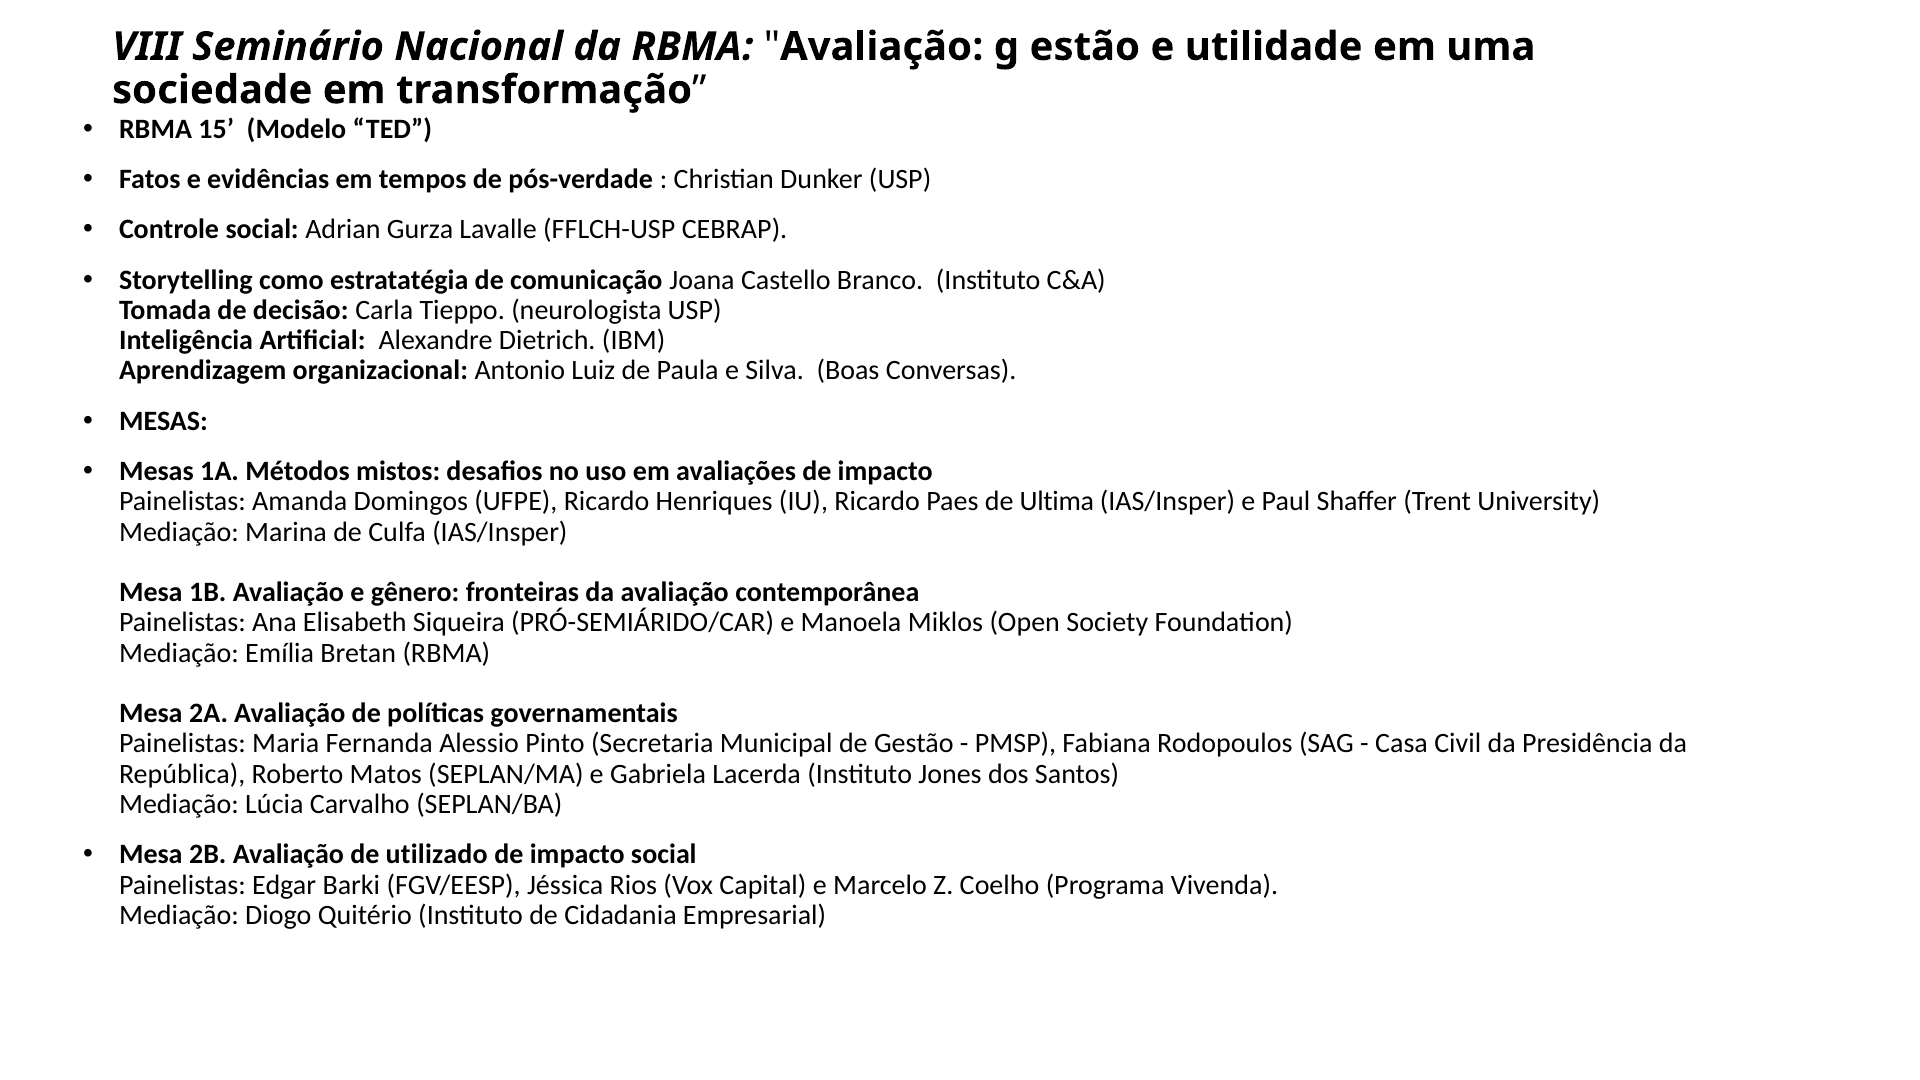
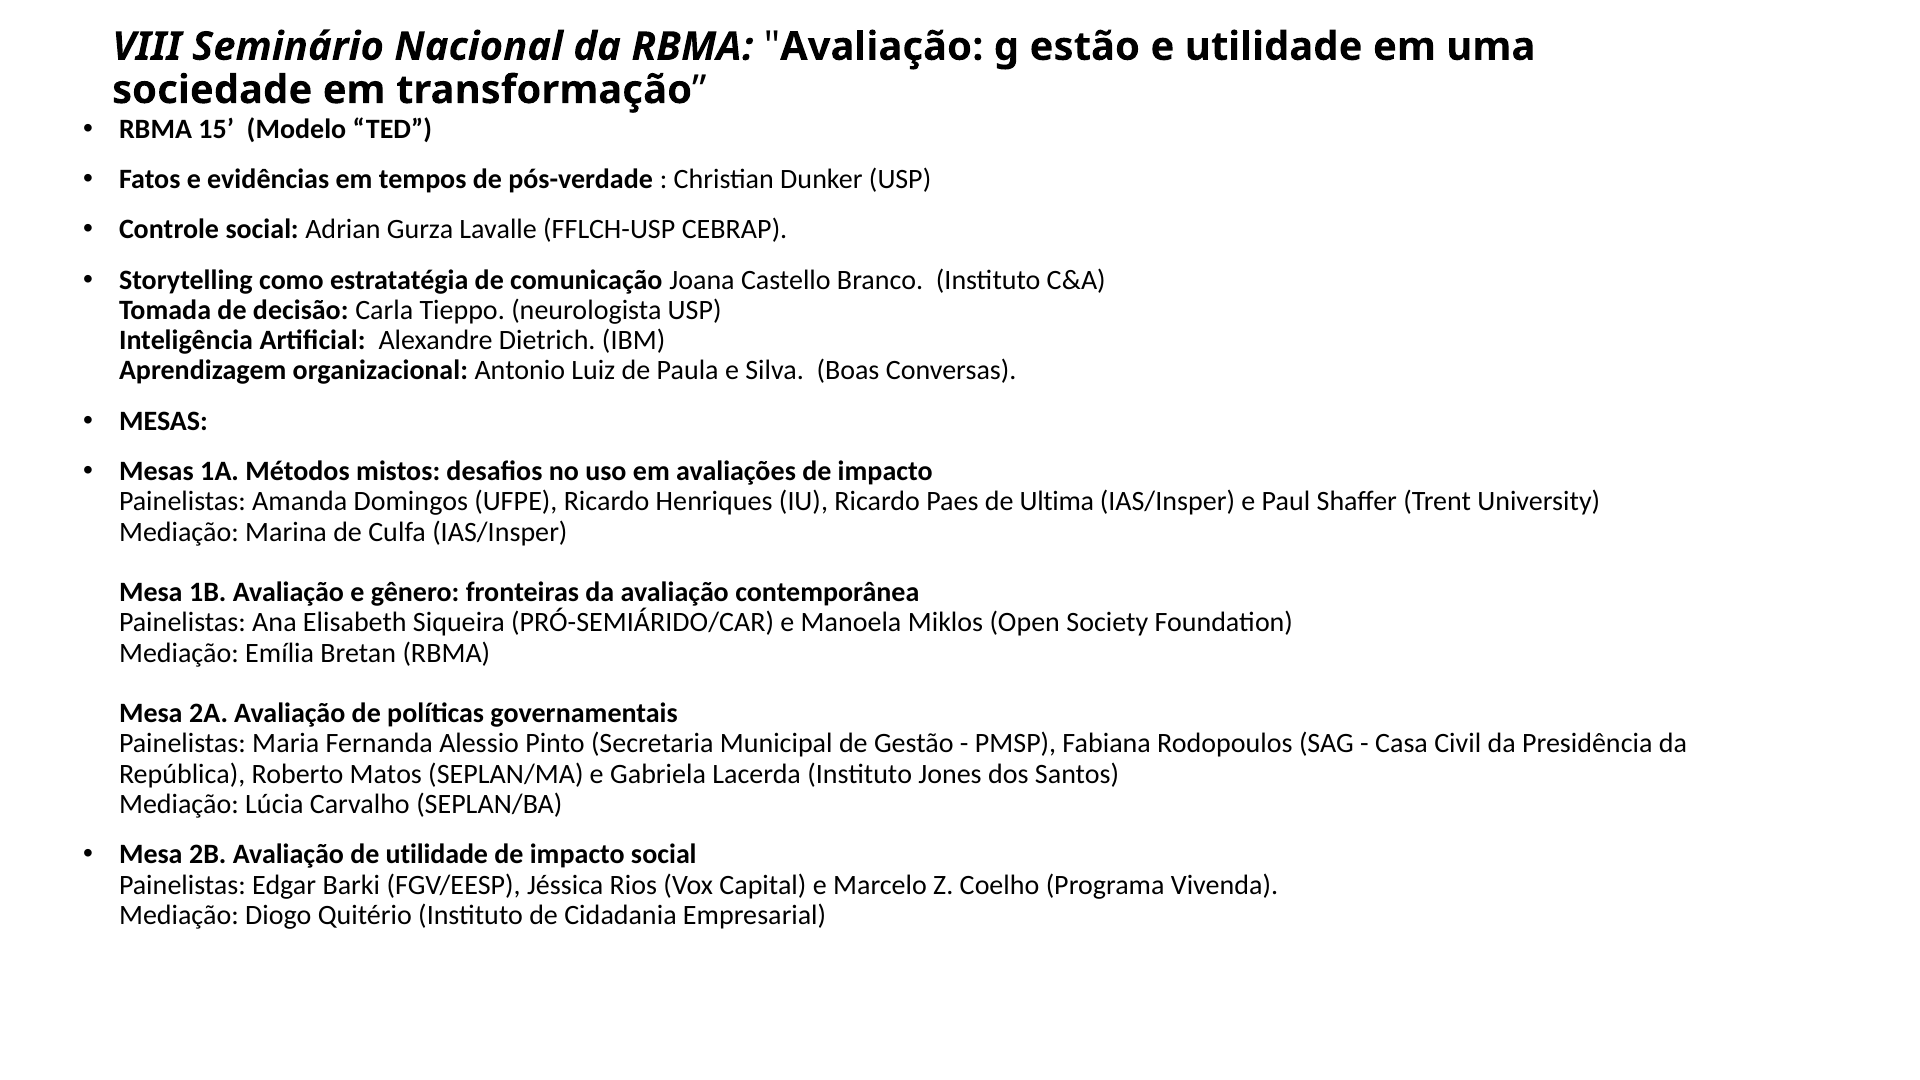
de utilizado: utilizado -> utilidade
